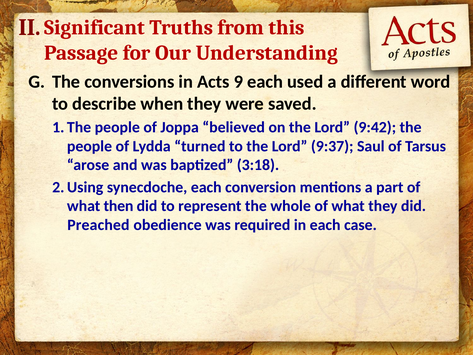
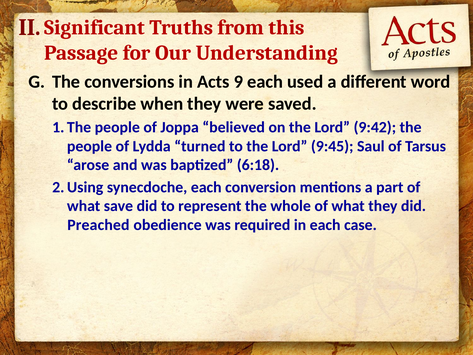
9:37: 9:37 -> 9:45
3:18: 3:18 -> 6:18
then: then -> save
